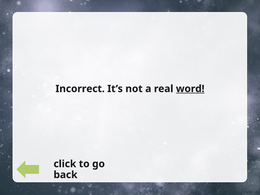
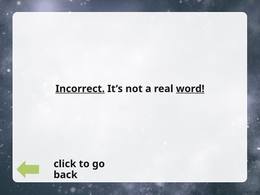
Incorrect underline: none -> present
